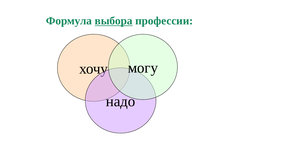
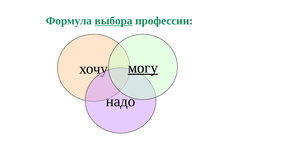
могу underline: none -> present
